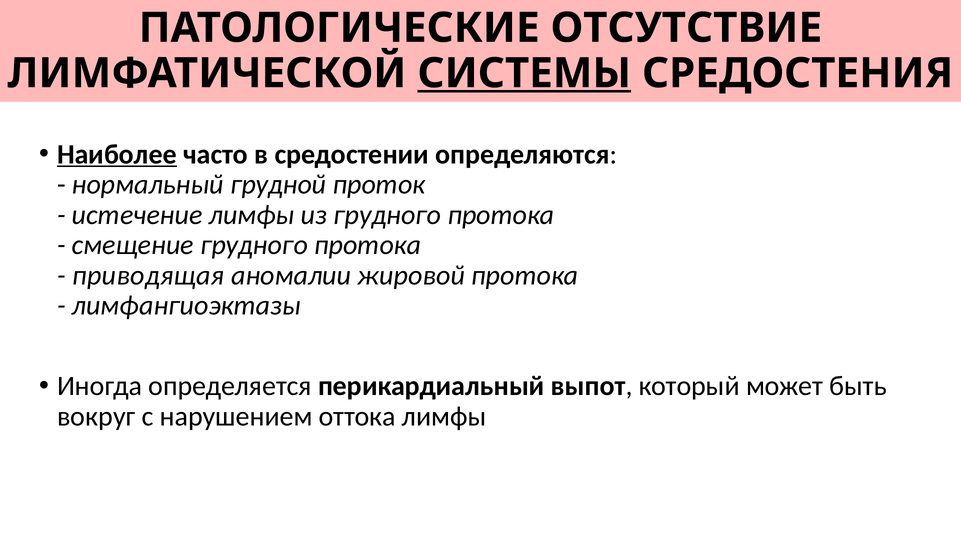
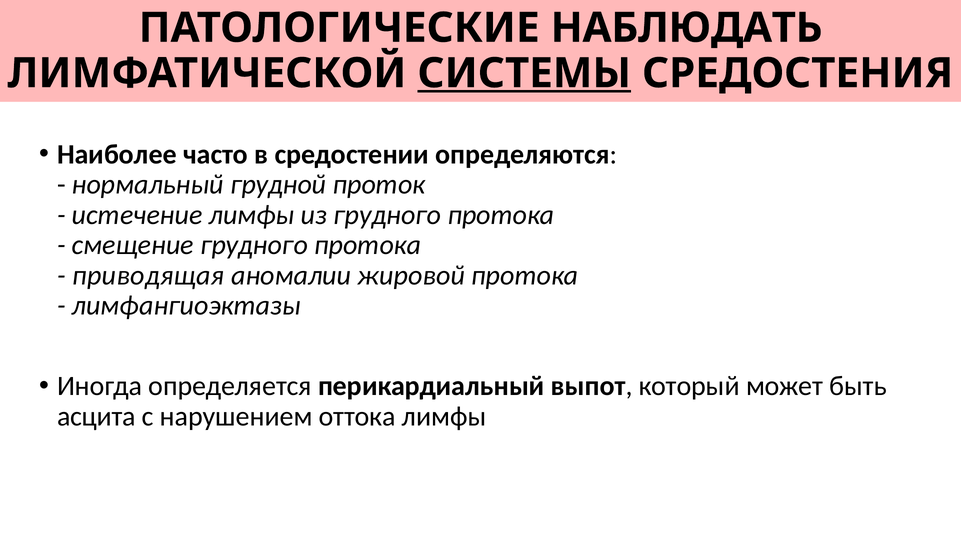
ОТСУТСТВИЕ: ОТСУТСТВИЕ -> НАБЛЮДАТЬ
Наиболее underline: present -> none
вокруг: вокруг -> асцита
